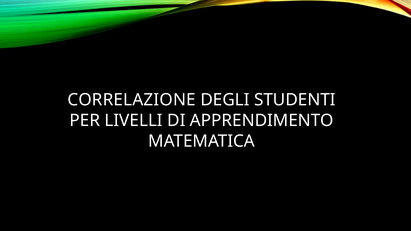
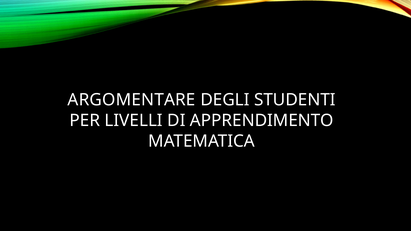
CORRELAZIONE: CORRELAZIONE -> ARGOMENTARE
